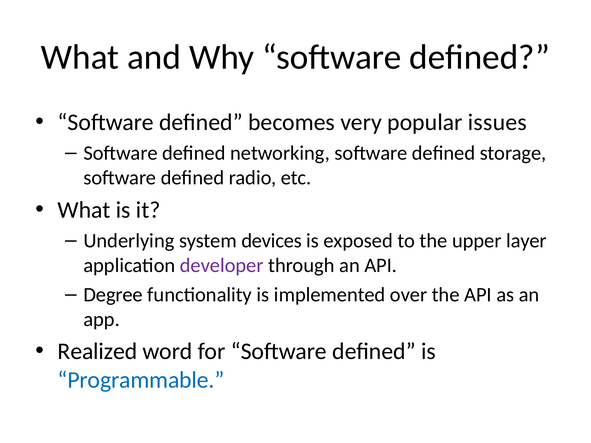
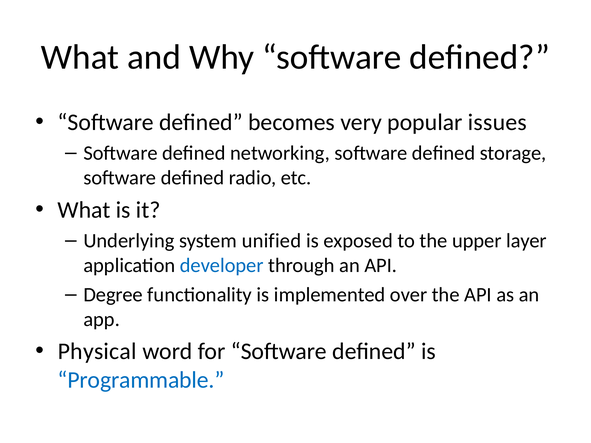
devices: devices -> unified
developer colour: purple -> blue
Realized: Realized -> Physical
